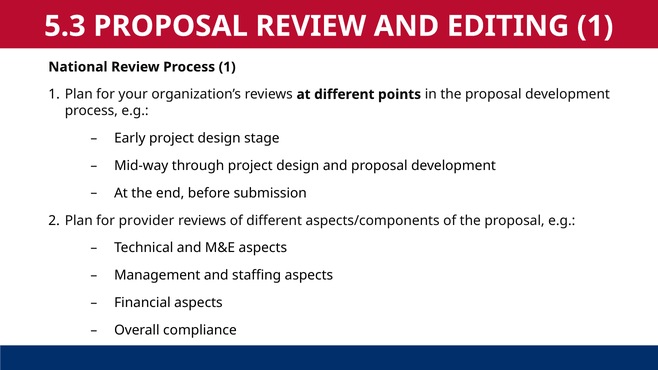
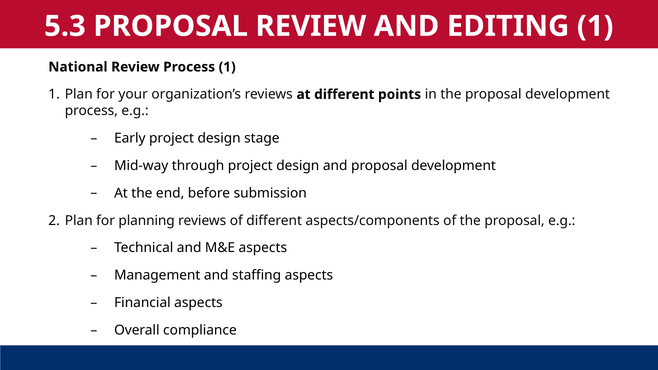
provider: provider -> planning
